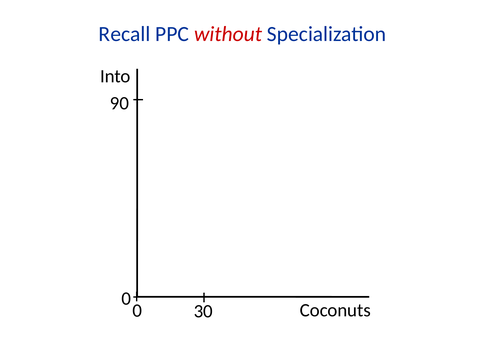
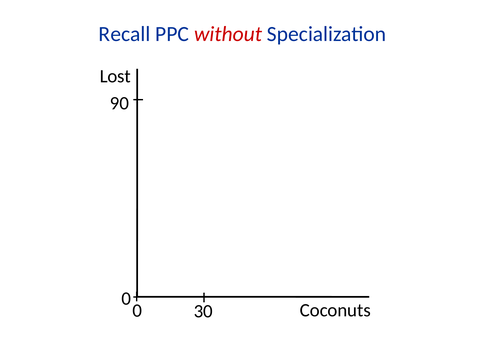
Into: Into -> Lost
